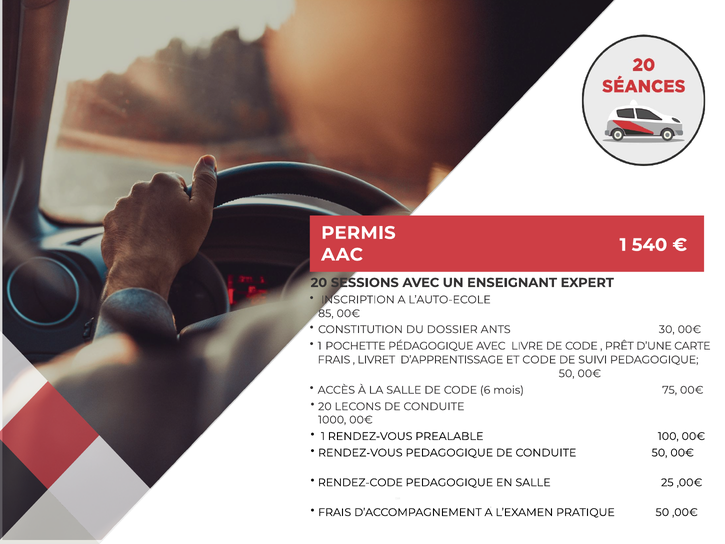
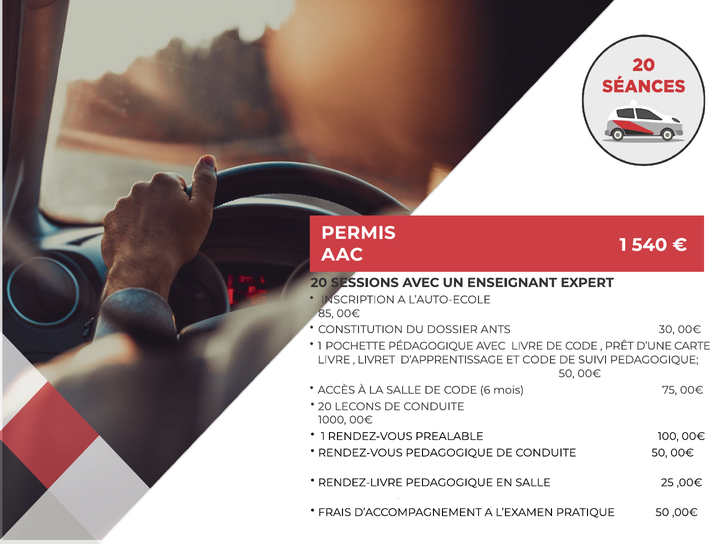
FRAIS at (334, 360): FRAIS -> LIVRE
RENDEZ-CODE: RENDEZ-CODE -> RENDEZ-LIVRE
